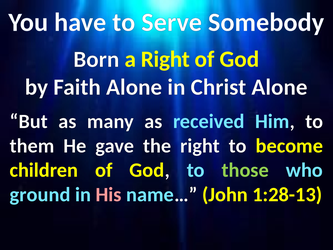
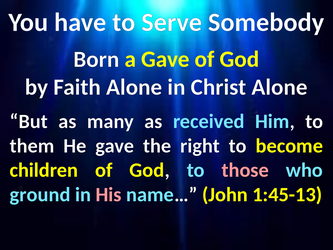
a Right: Right -> Gave
those colour: light green -> pink
1:28-13: 1:28-13 -> 1:45-13
